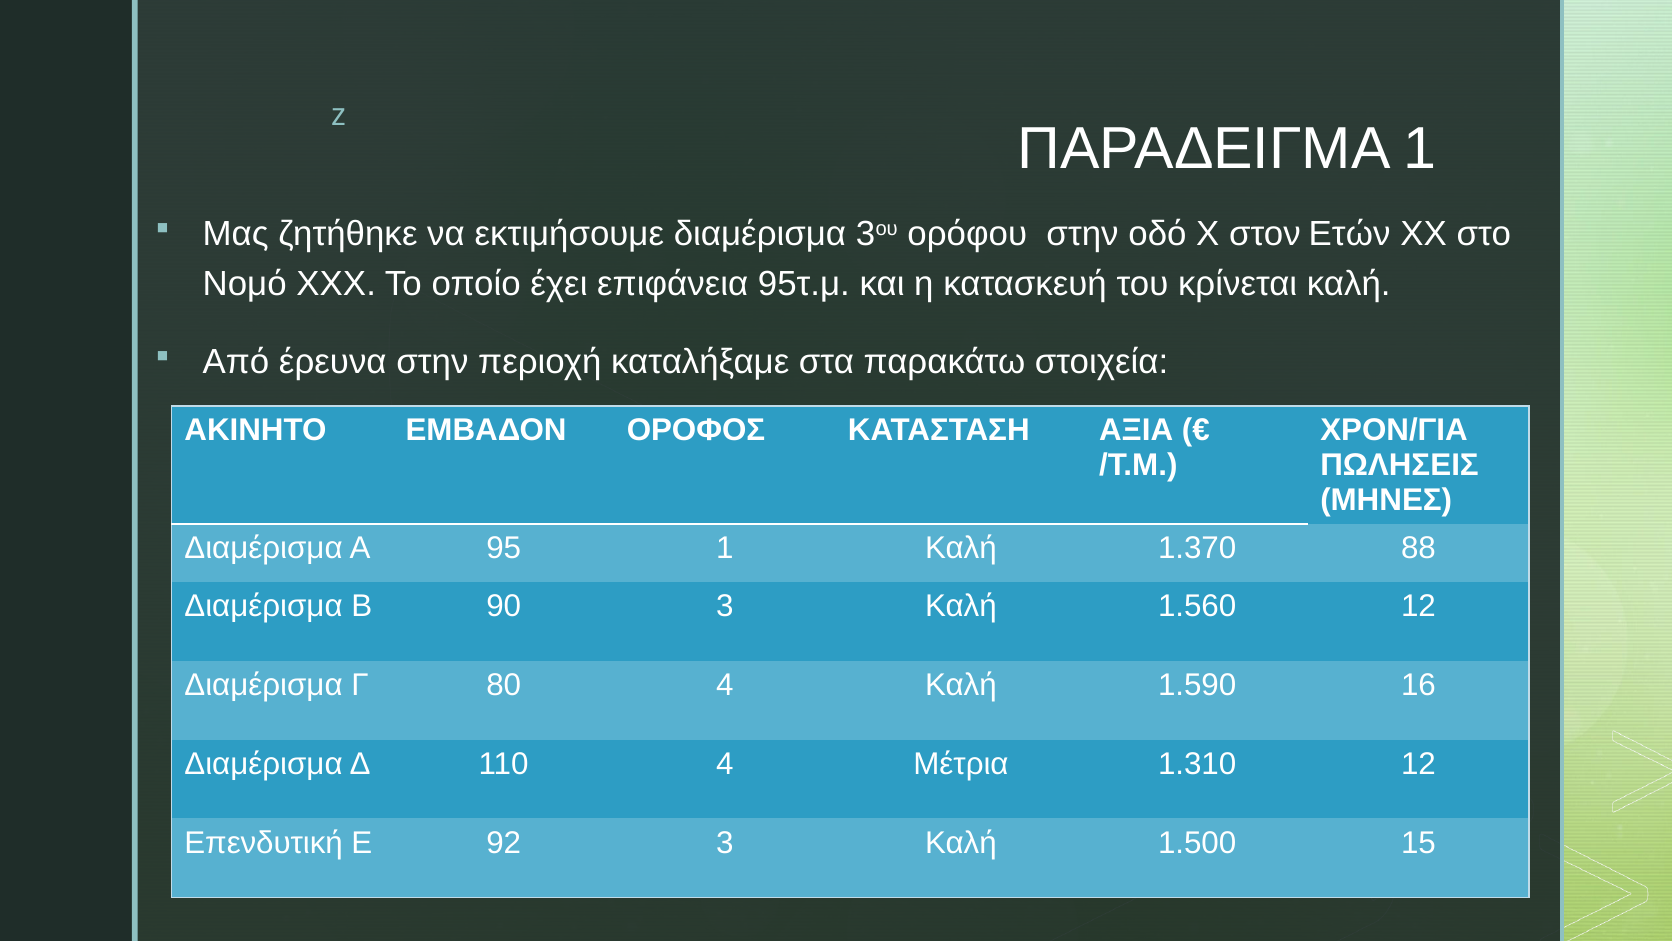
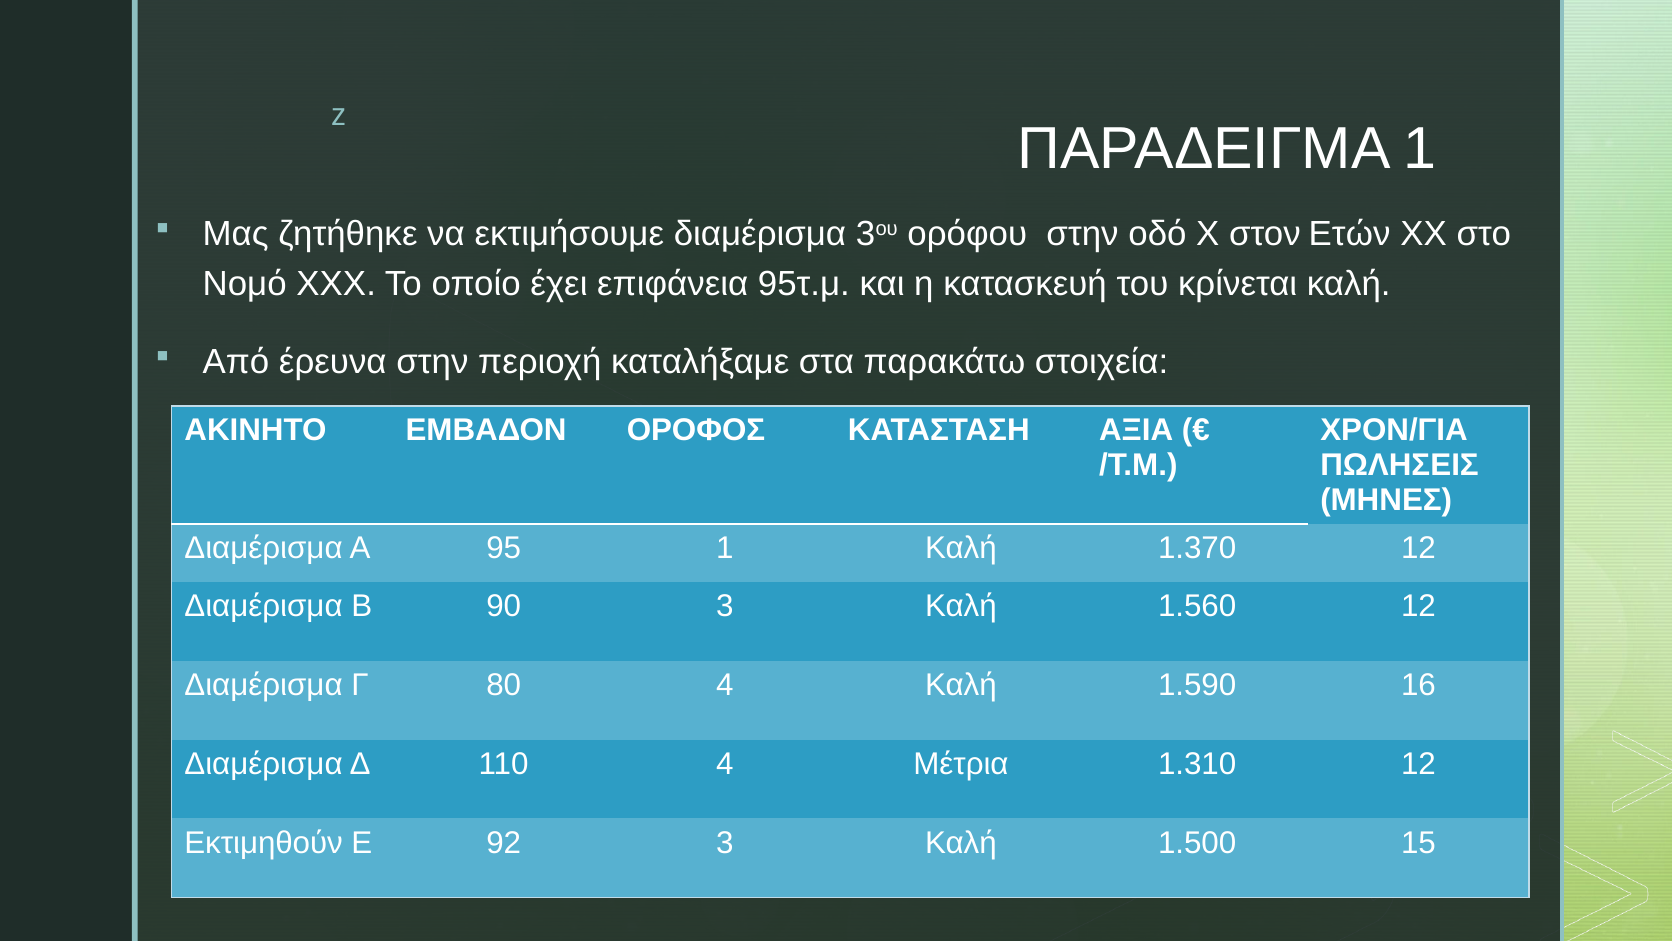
1.370 88: 88 -> 12
Επενδυτική: Επενδυτική -> Εκτιμηθούν
